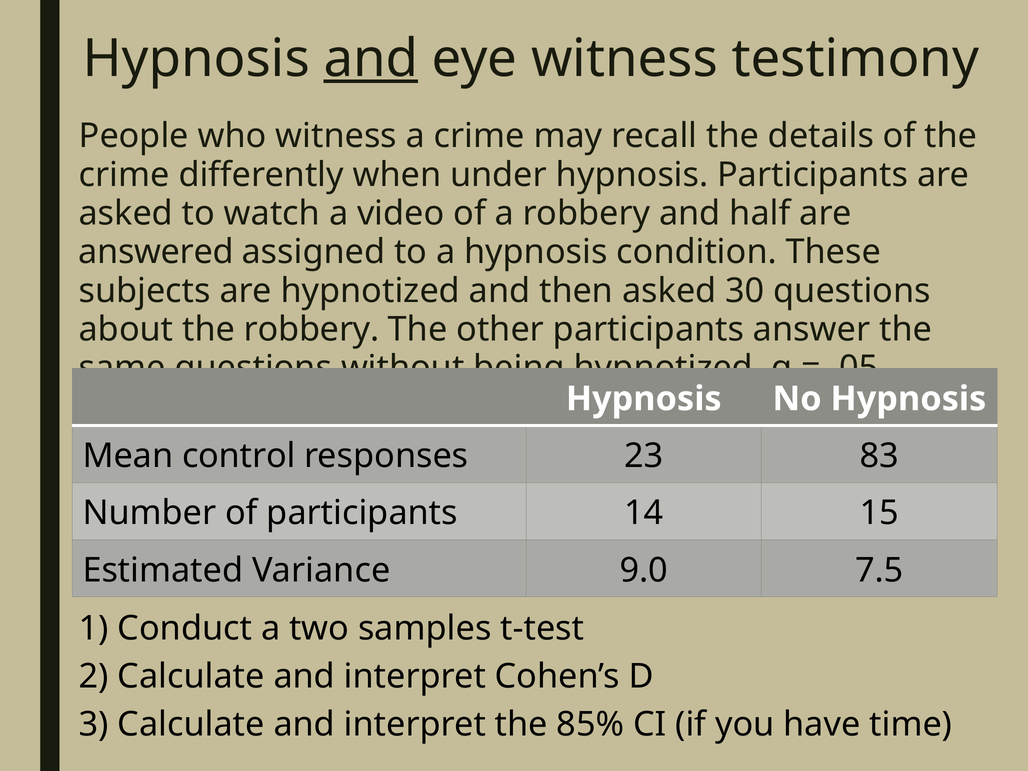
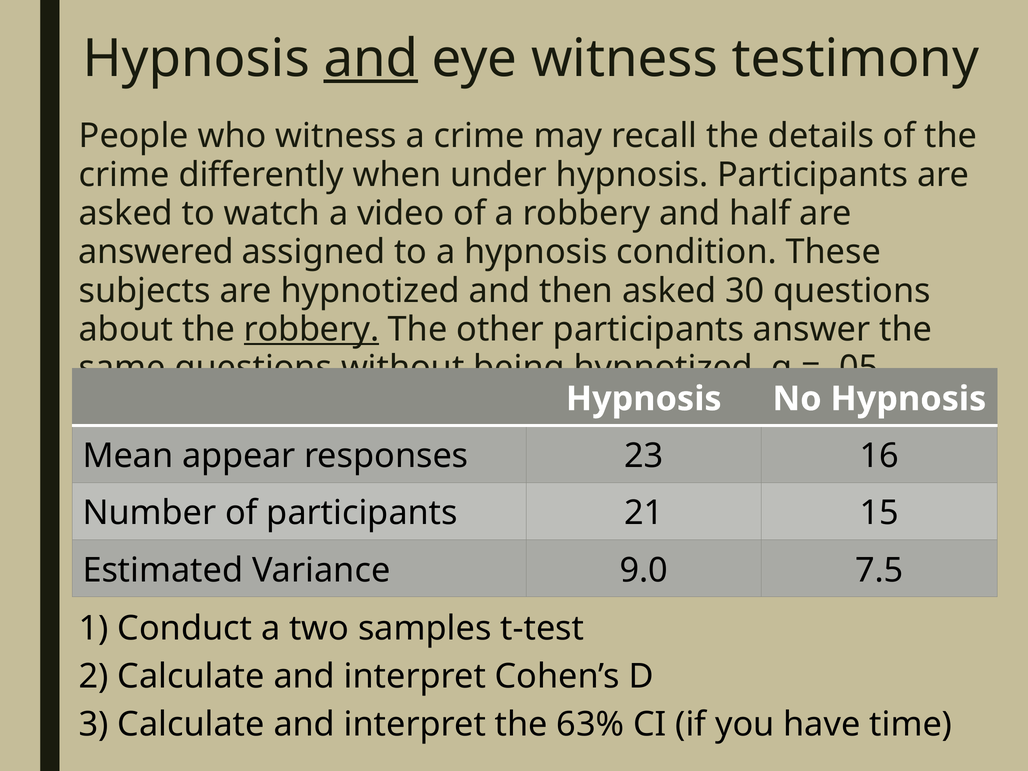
robbery at (312, 329) underline: none -> present
control: control -> appear
83: 83 -> 16
14: 14 -> 21
85%: 85% -> 63%
